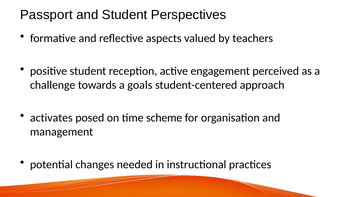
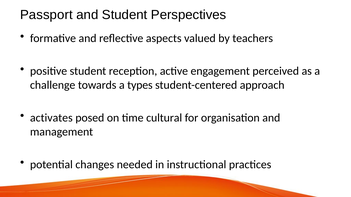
goals: goals -> types
scheme: scheme -> cultural
